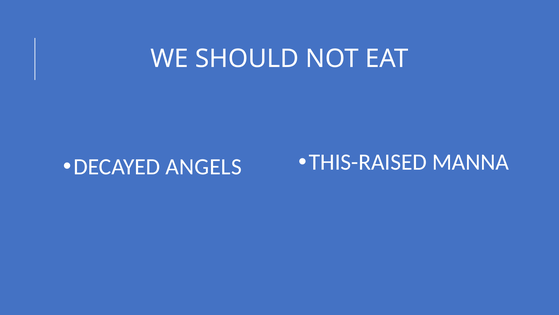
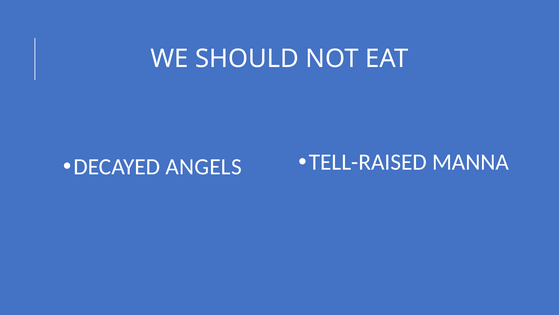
THIS-RAISED: THIS-RAISED -> TELL-RAISED
